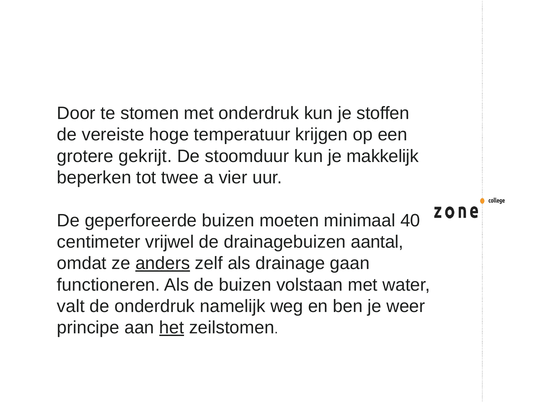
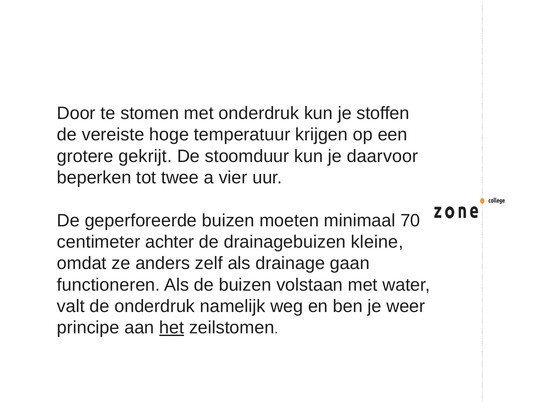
makkelijk: makkelijk -> daarvoor
40: 40 -> 70
vrijwel: vrijwel -> achter
aantal: aantal -> kleine
anders underline: present -> none
